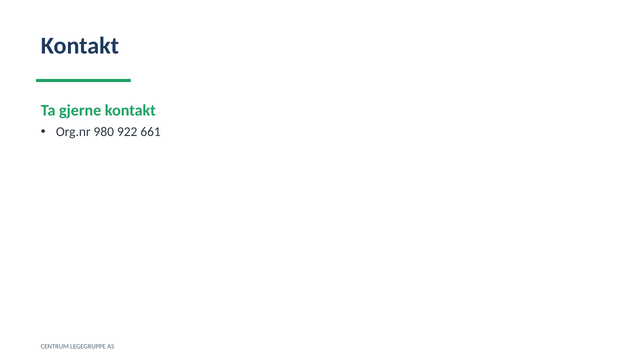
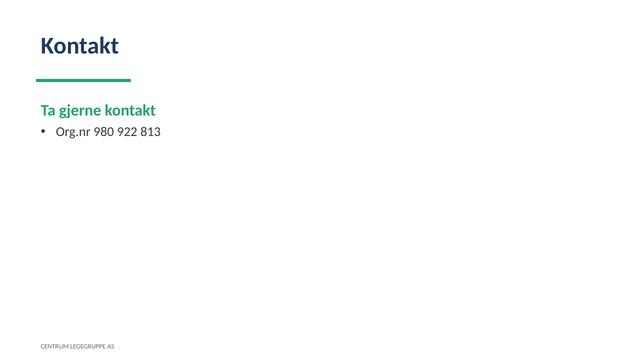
661: 661 -> 813
